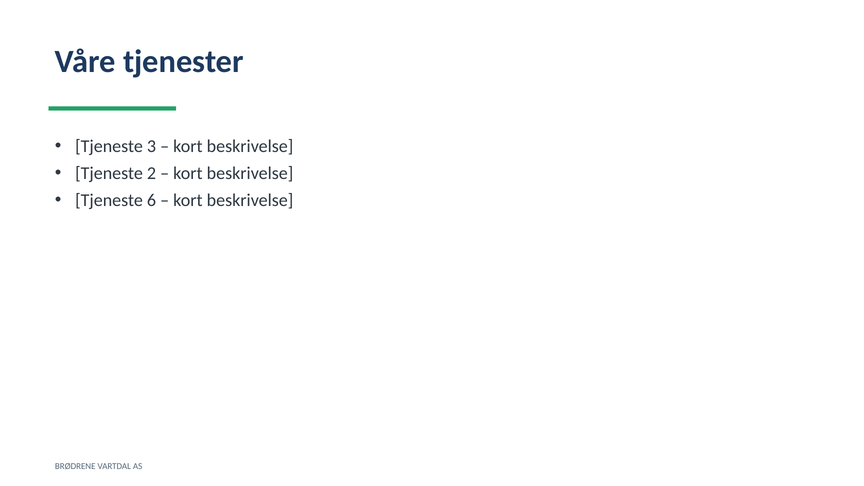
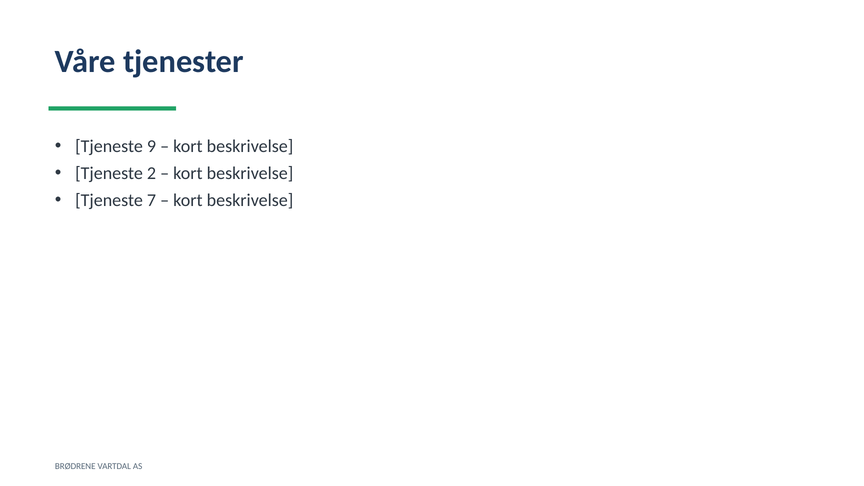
3: 3 -> 9
6: 6 -> 7
